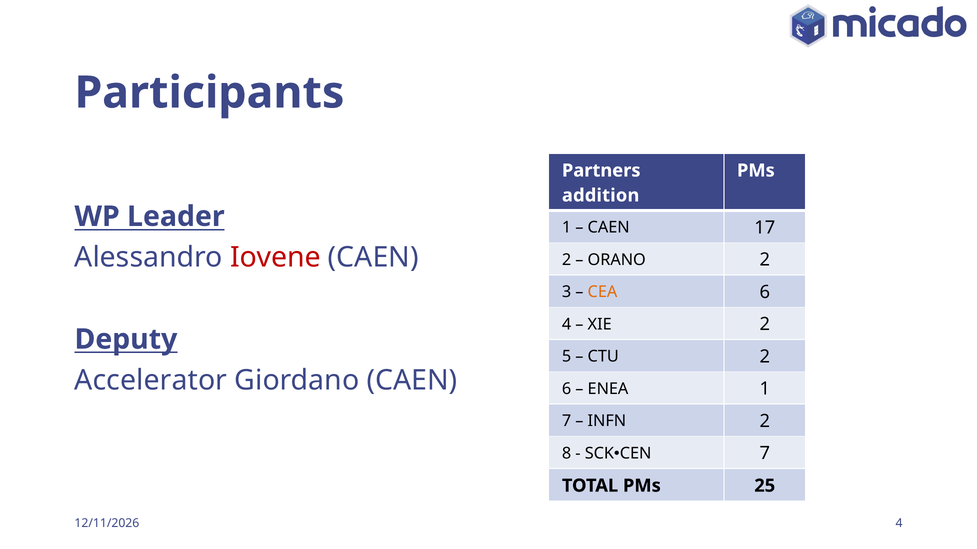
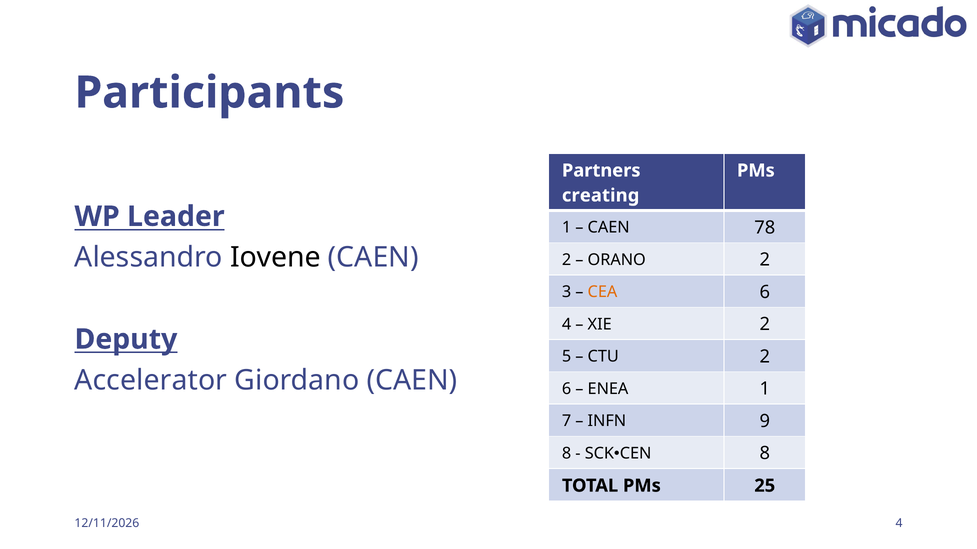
addition: addition -> creating
17: 17 -> 78
Iovene colour: red -> black
INFN 2: 2 -> 9
SCKCEN 7: 7 -> 8
